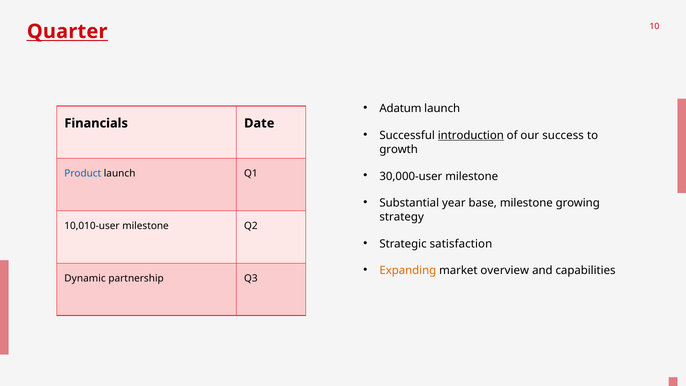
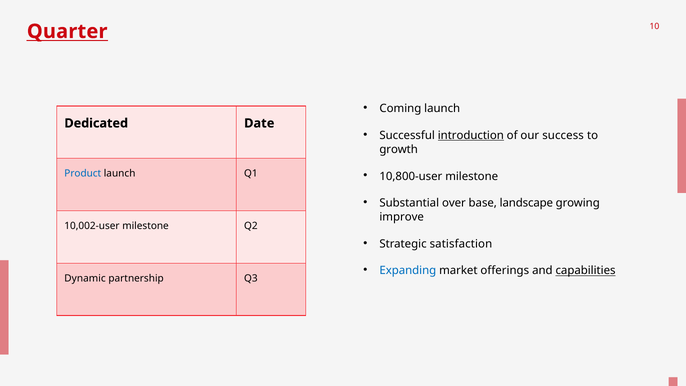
Adatum: Adatum -> Coming
Financials: Financials -> Dedicated
30,000-user: 30,000-user -> 10,800-user
year: year -> over
base milestone: milestone -> landscape
strategy: strategy -> improve
10,010-user: 10,010-user -> 10,002-user
Expanding colour: orange -> blue
overview: overview -> offerings
capabilities underline: none -> present
